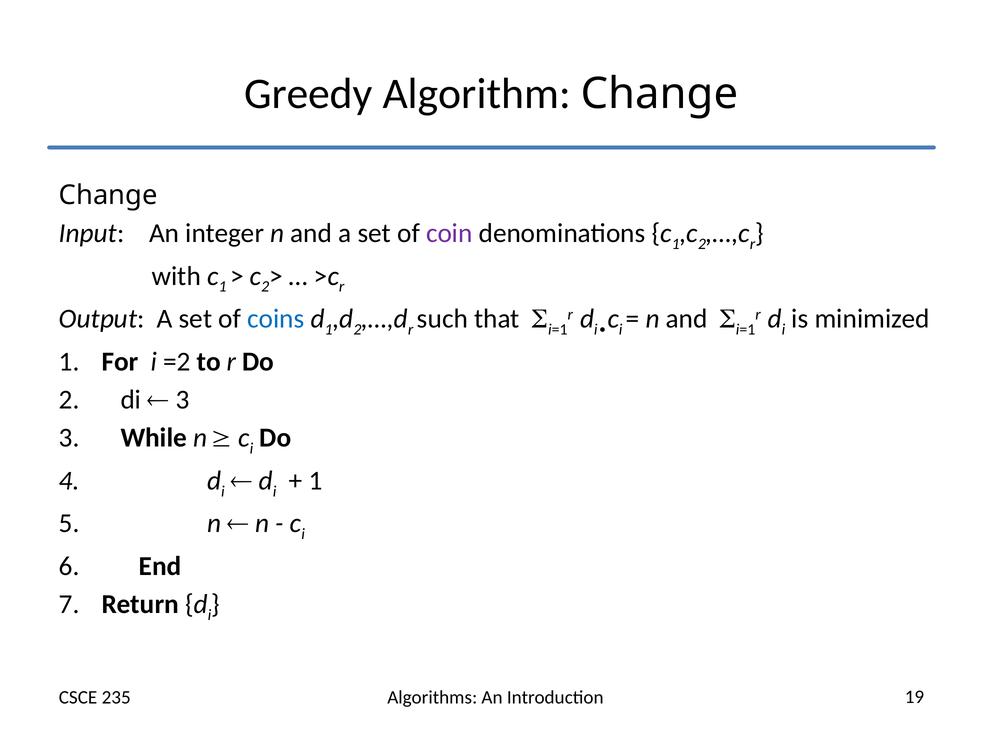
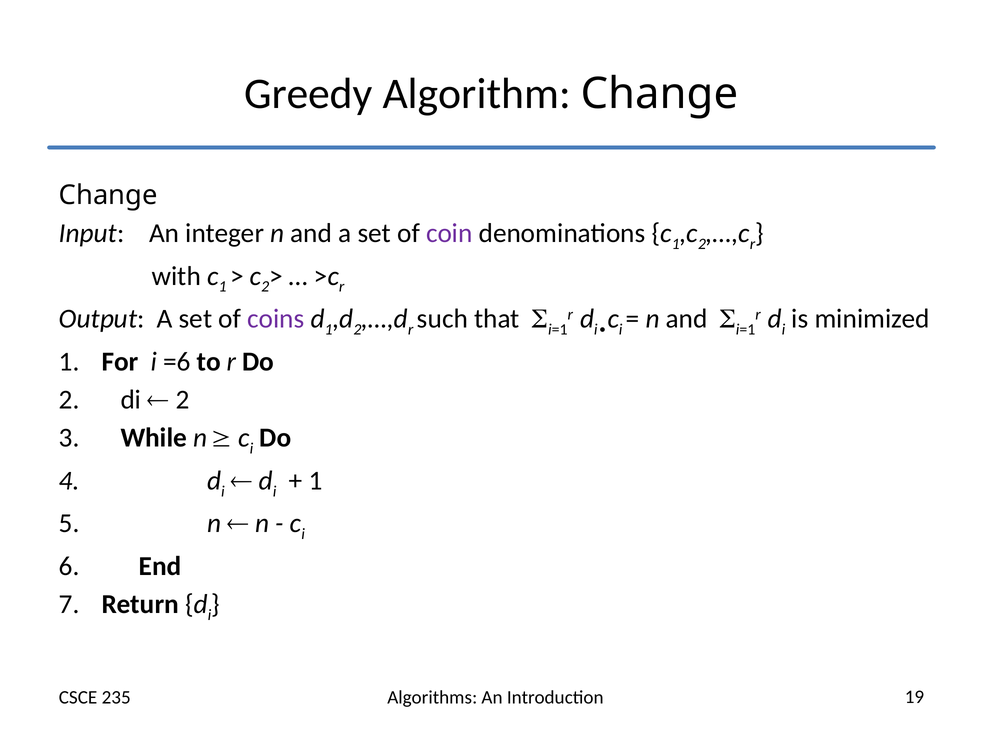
coins colour: blue -> purple
=2: =2 -> =6
3 at (182, 400): 3 -> 2
